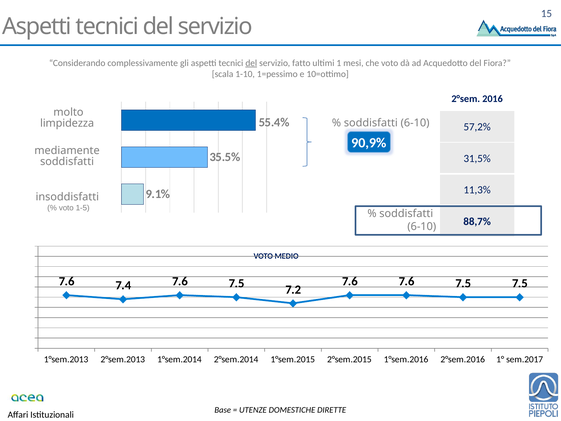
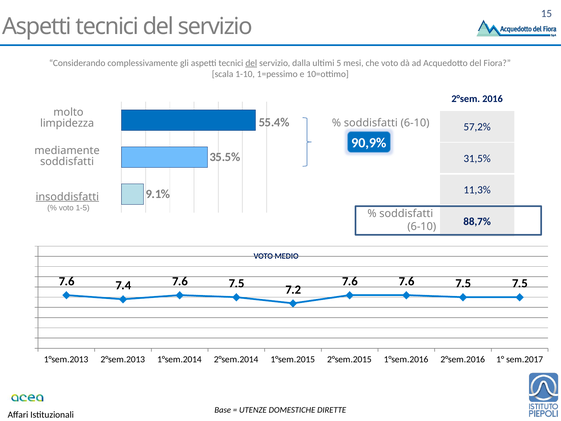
fatto: fatto -> dalla
1: 1 -> 5
insoddisfatti underline: none -> present
